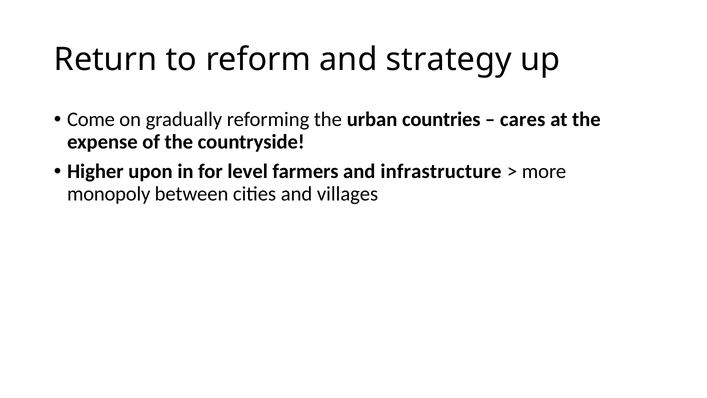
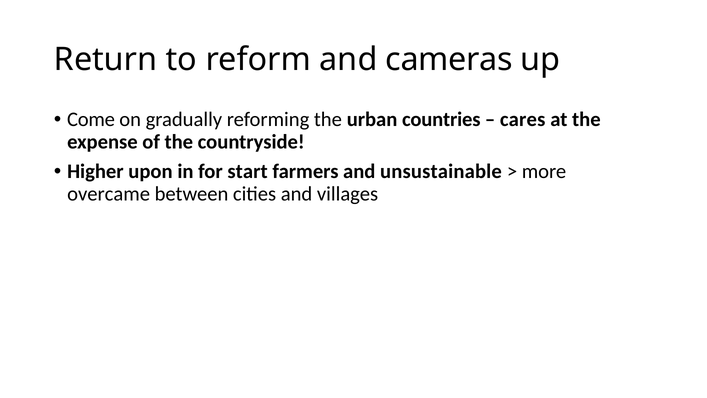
strategy: strategy -> cameras
level: level -> start
infrastructure: infrastructure -> unsustainable
monopoly: monopoly -> overcame
